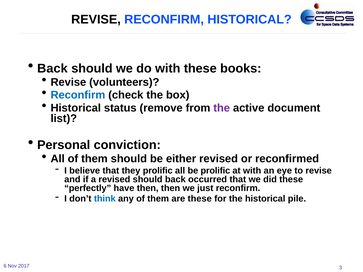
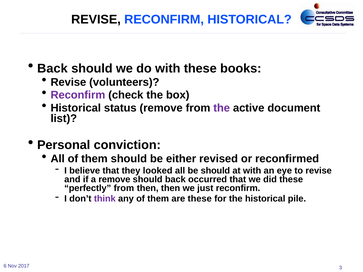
Reconfirm at (78, 95) colour: blue -> purple
they prolific: prolific -> looked
be prolific: prolific -> should
a revised: revised -> remove
perfectly have: have -> from
think colour: blue -> purple
